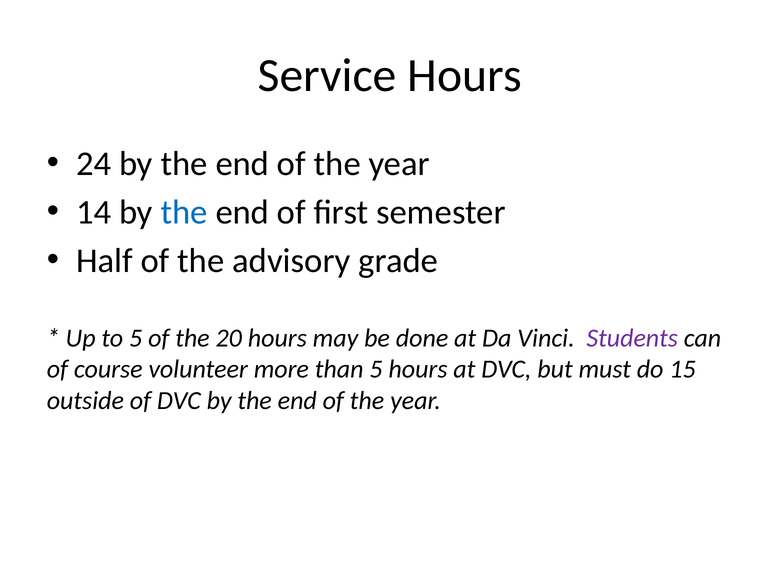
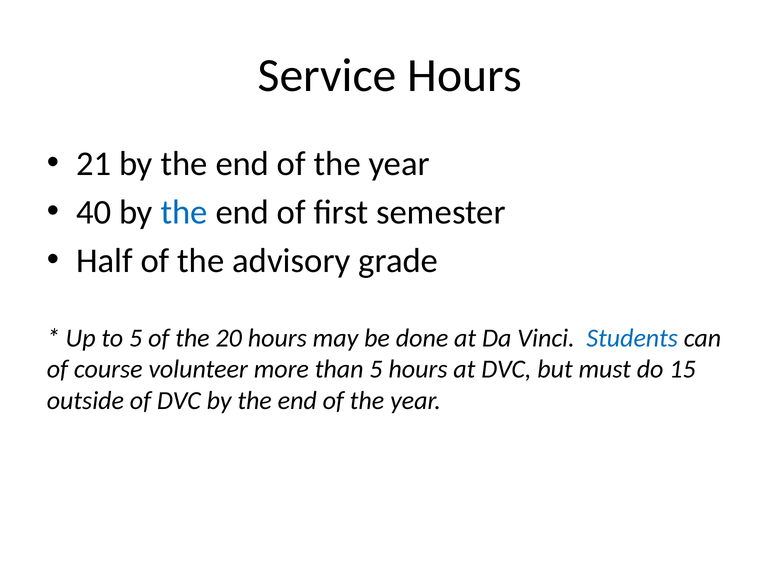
24: 24 -> 21
14: 14 -> 40
Students colour: purple -> blue
